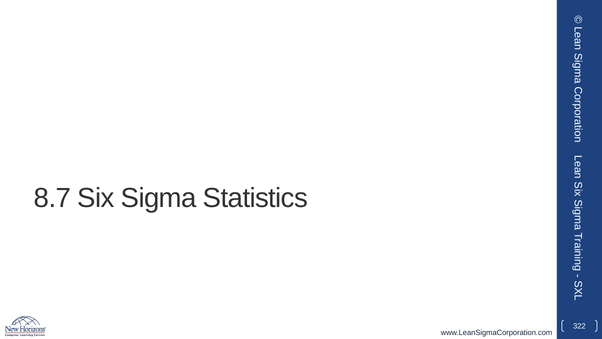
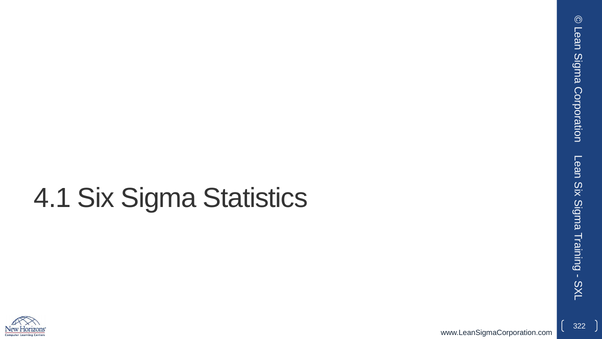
8.7: 8.7 -> 4.1
